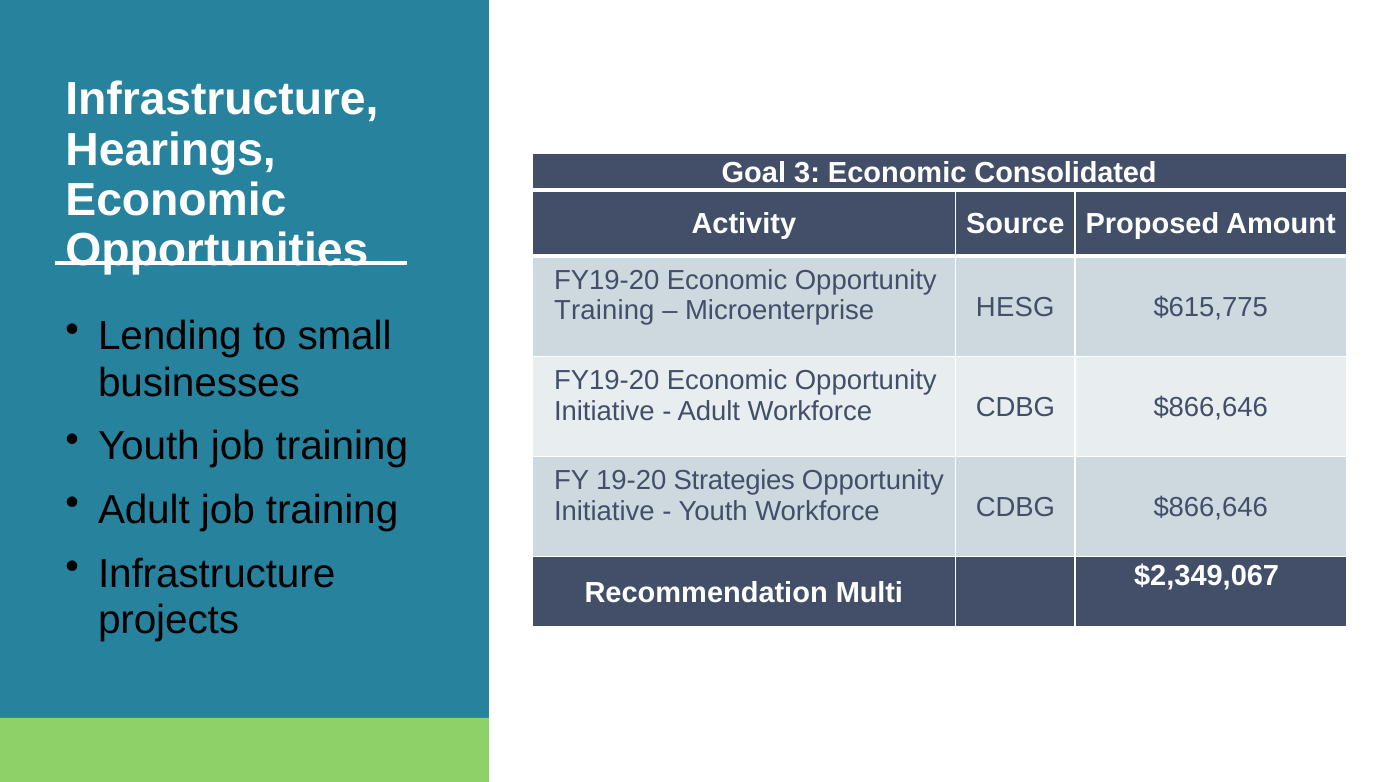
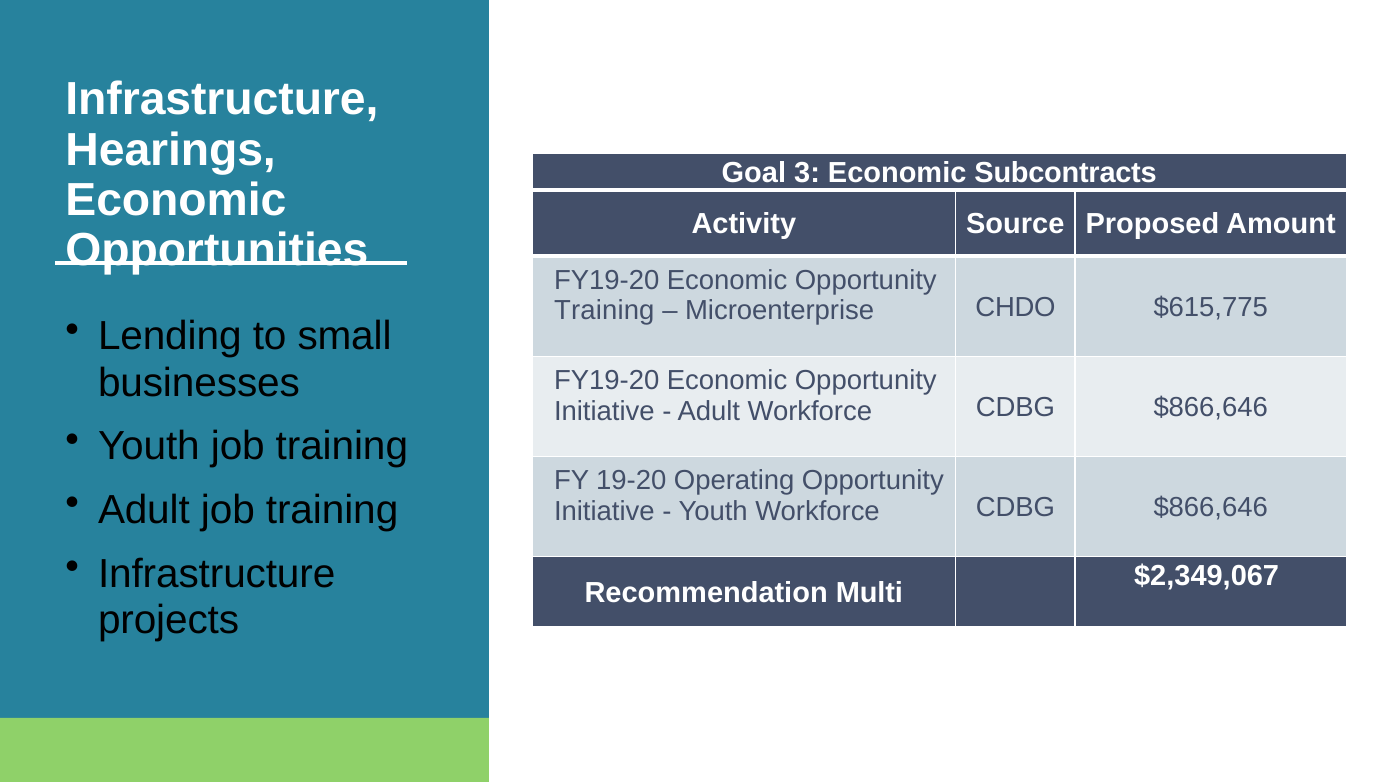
Consolidated: Consolidated -> Subcontracts
HESG: HESG -> CHDO
Strategies: Strategies -> Operating
